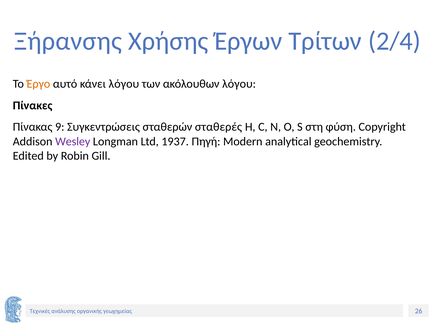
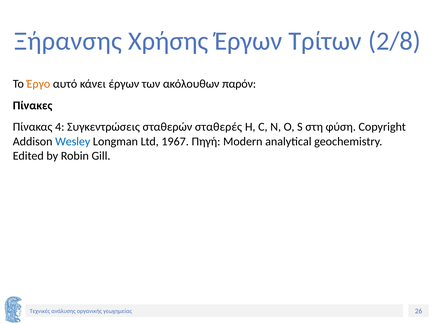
2/4: 2/4 -> 2/8
κάνει λόγου: λόγου -> έργων
ακόλουθων λόγου: λόγου -> παρόν
9: 9 -> 4
Wesley colour: purple -> blue
1937: 1937 -> 1967
